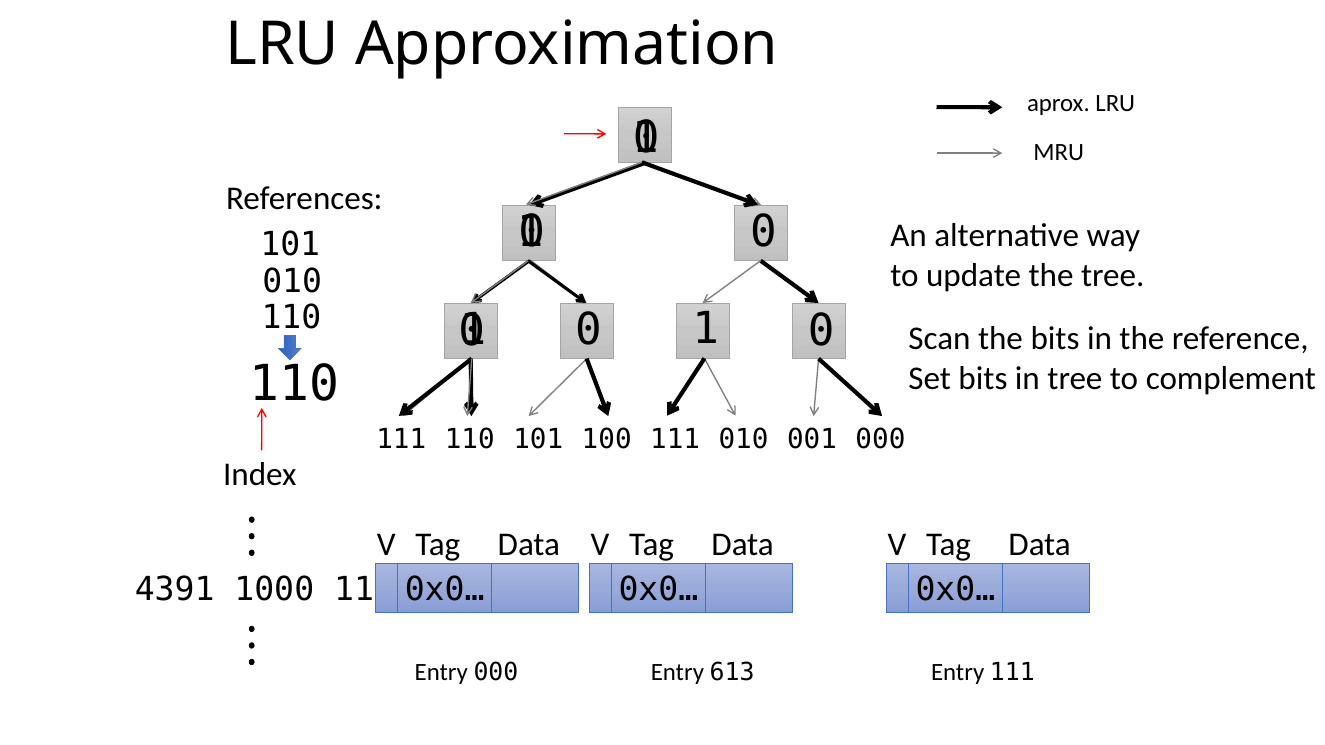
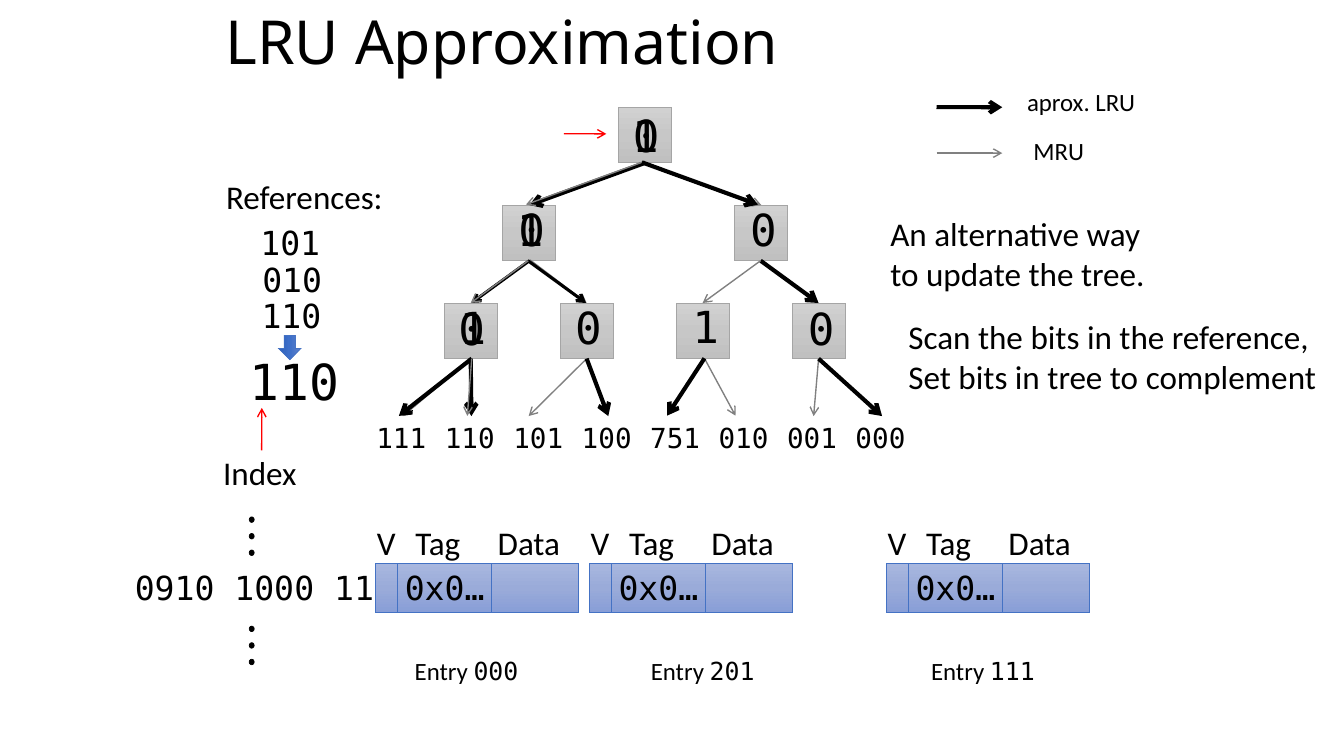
100 111: 111 -> 751
4391: 4391 -> 0910
613: 613 -> 201
